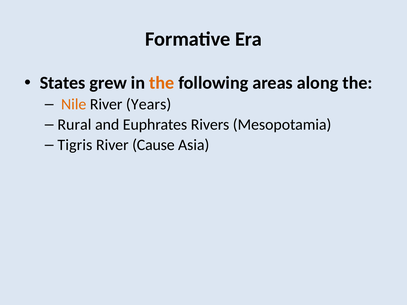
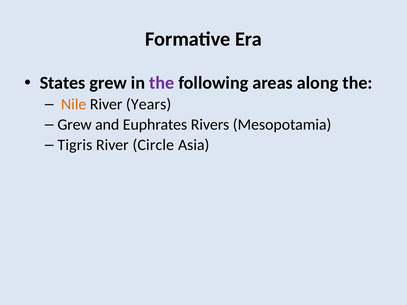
the at (162, 83) colour: orange -> purple
Rural at (74, 125): Rural -> Grew
Cause: Cause -> Circle
